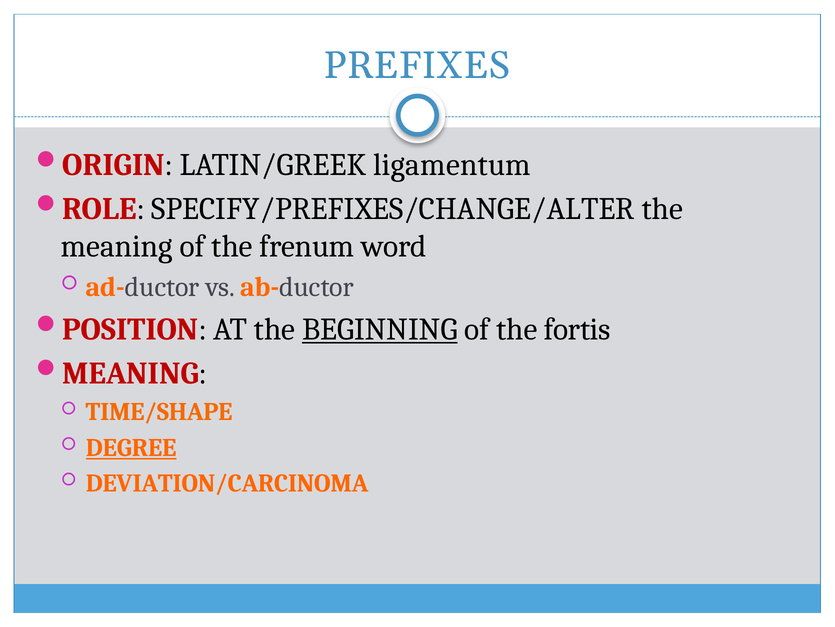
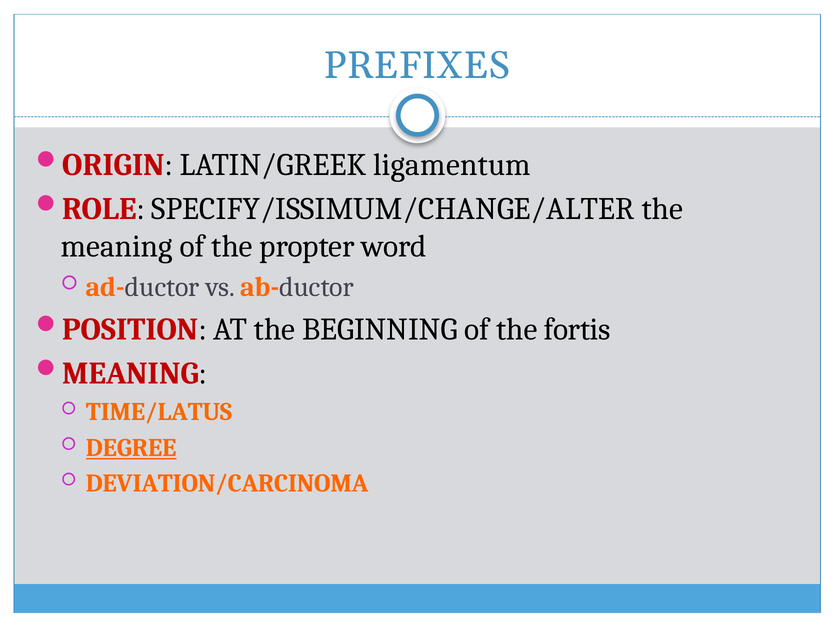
SPECIFY/PREFIXES/CHANGE/ALTER: SPECIFY/PREFIXES/CHANGE/ALTER -> SPECIFY/ISSIMUM/CHANGE/ALTER
frenum: frenum -> propter
BEGINNING underline: present -> none
TIME/SHAPE: TIME/SHAPE -> TIME/LATUS
